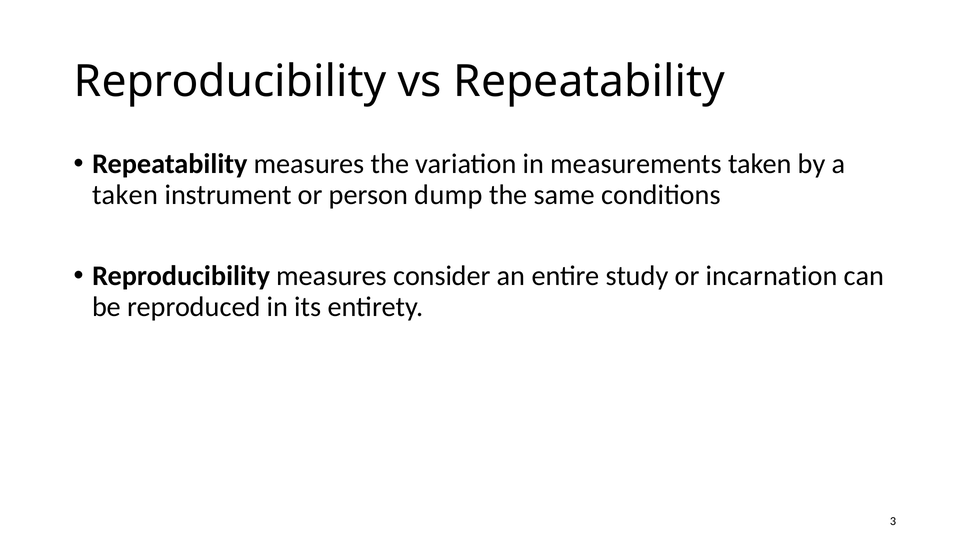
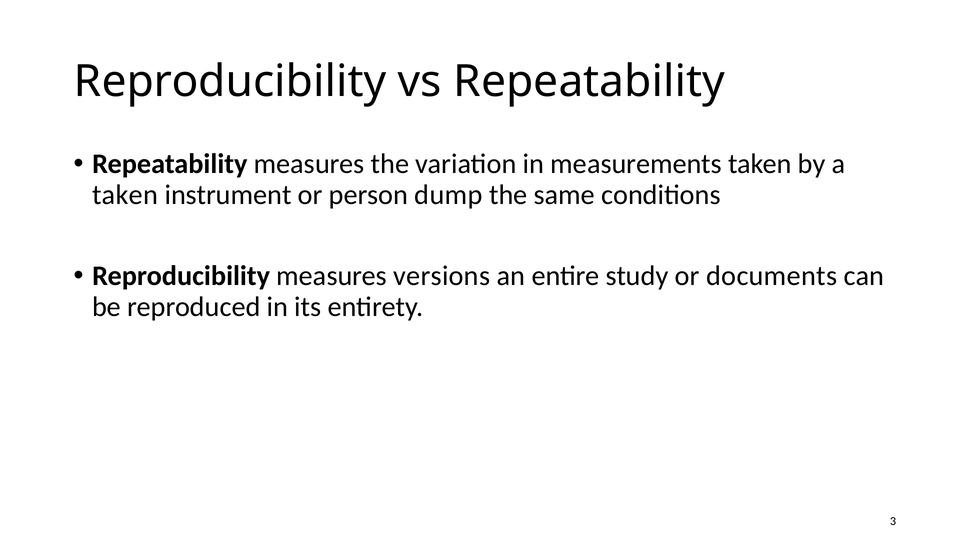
consider: consider -> versions
incarnation: incarnation -> documents
